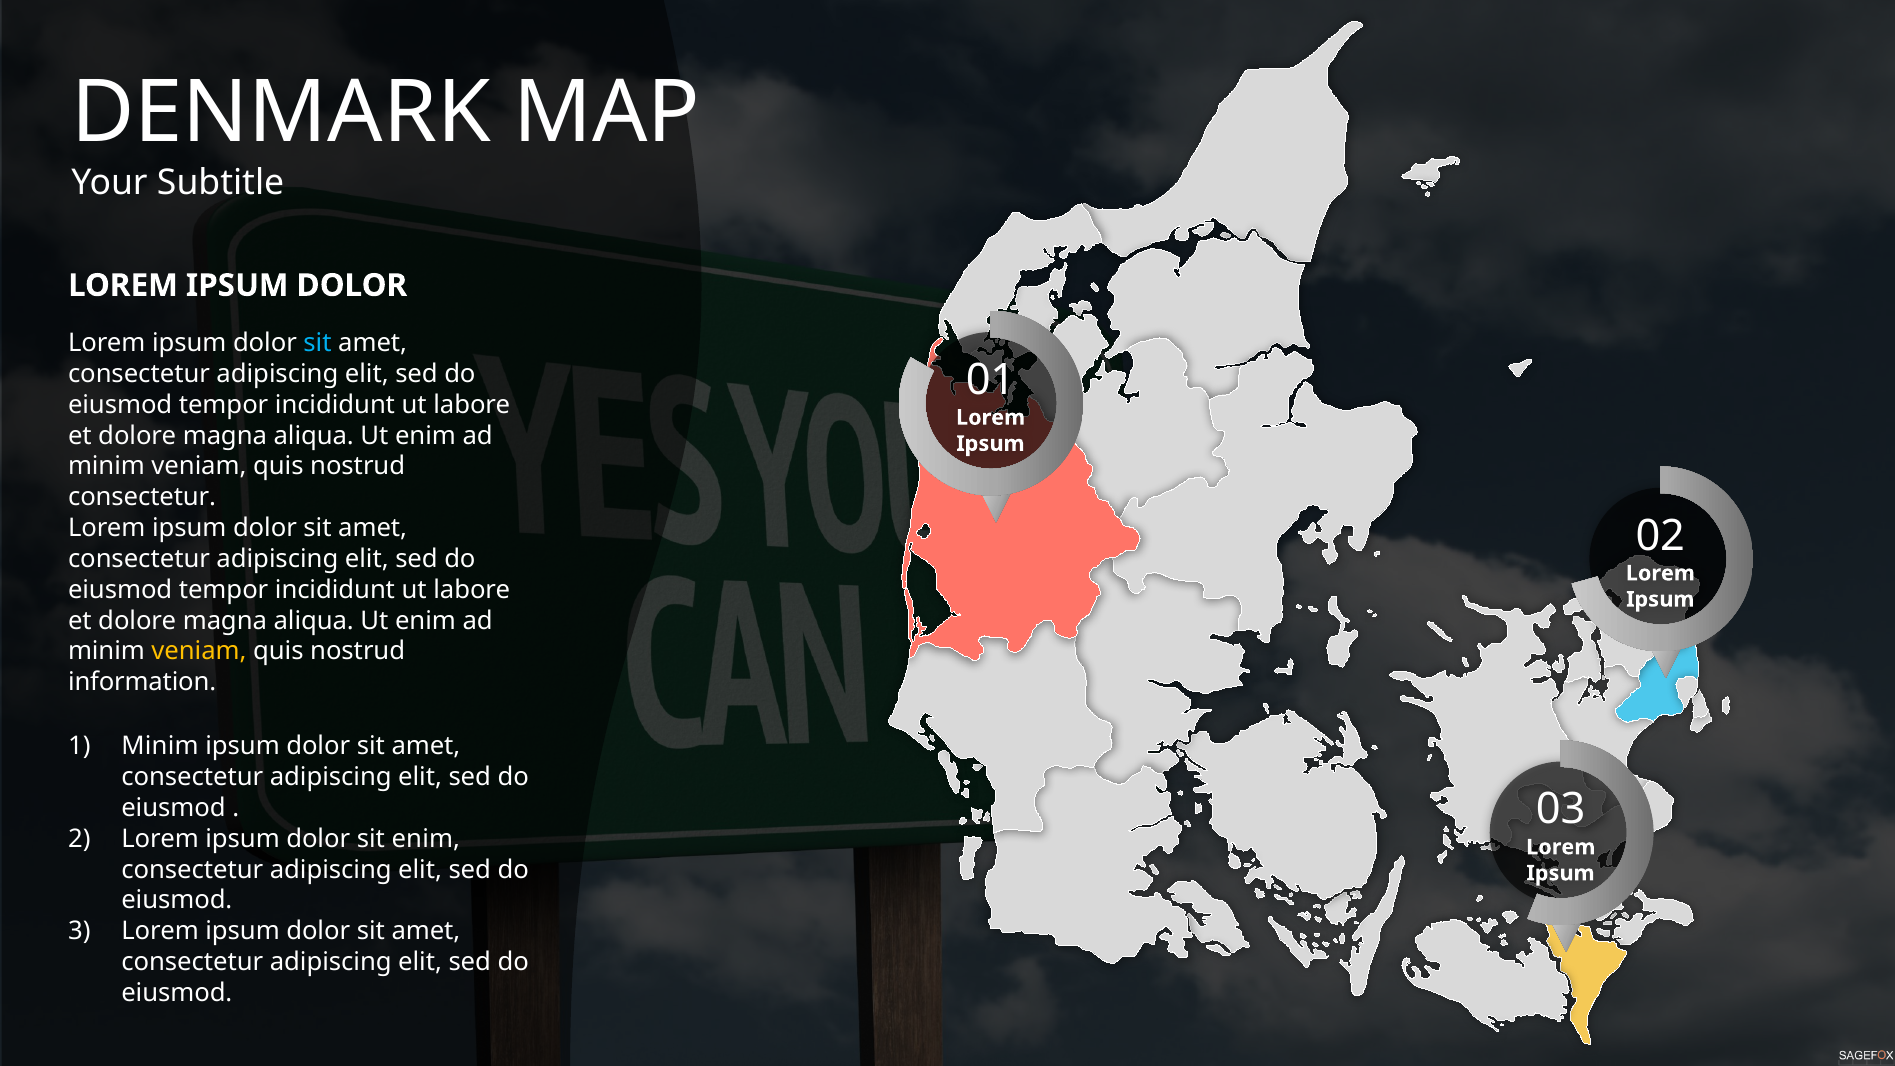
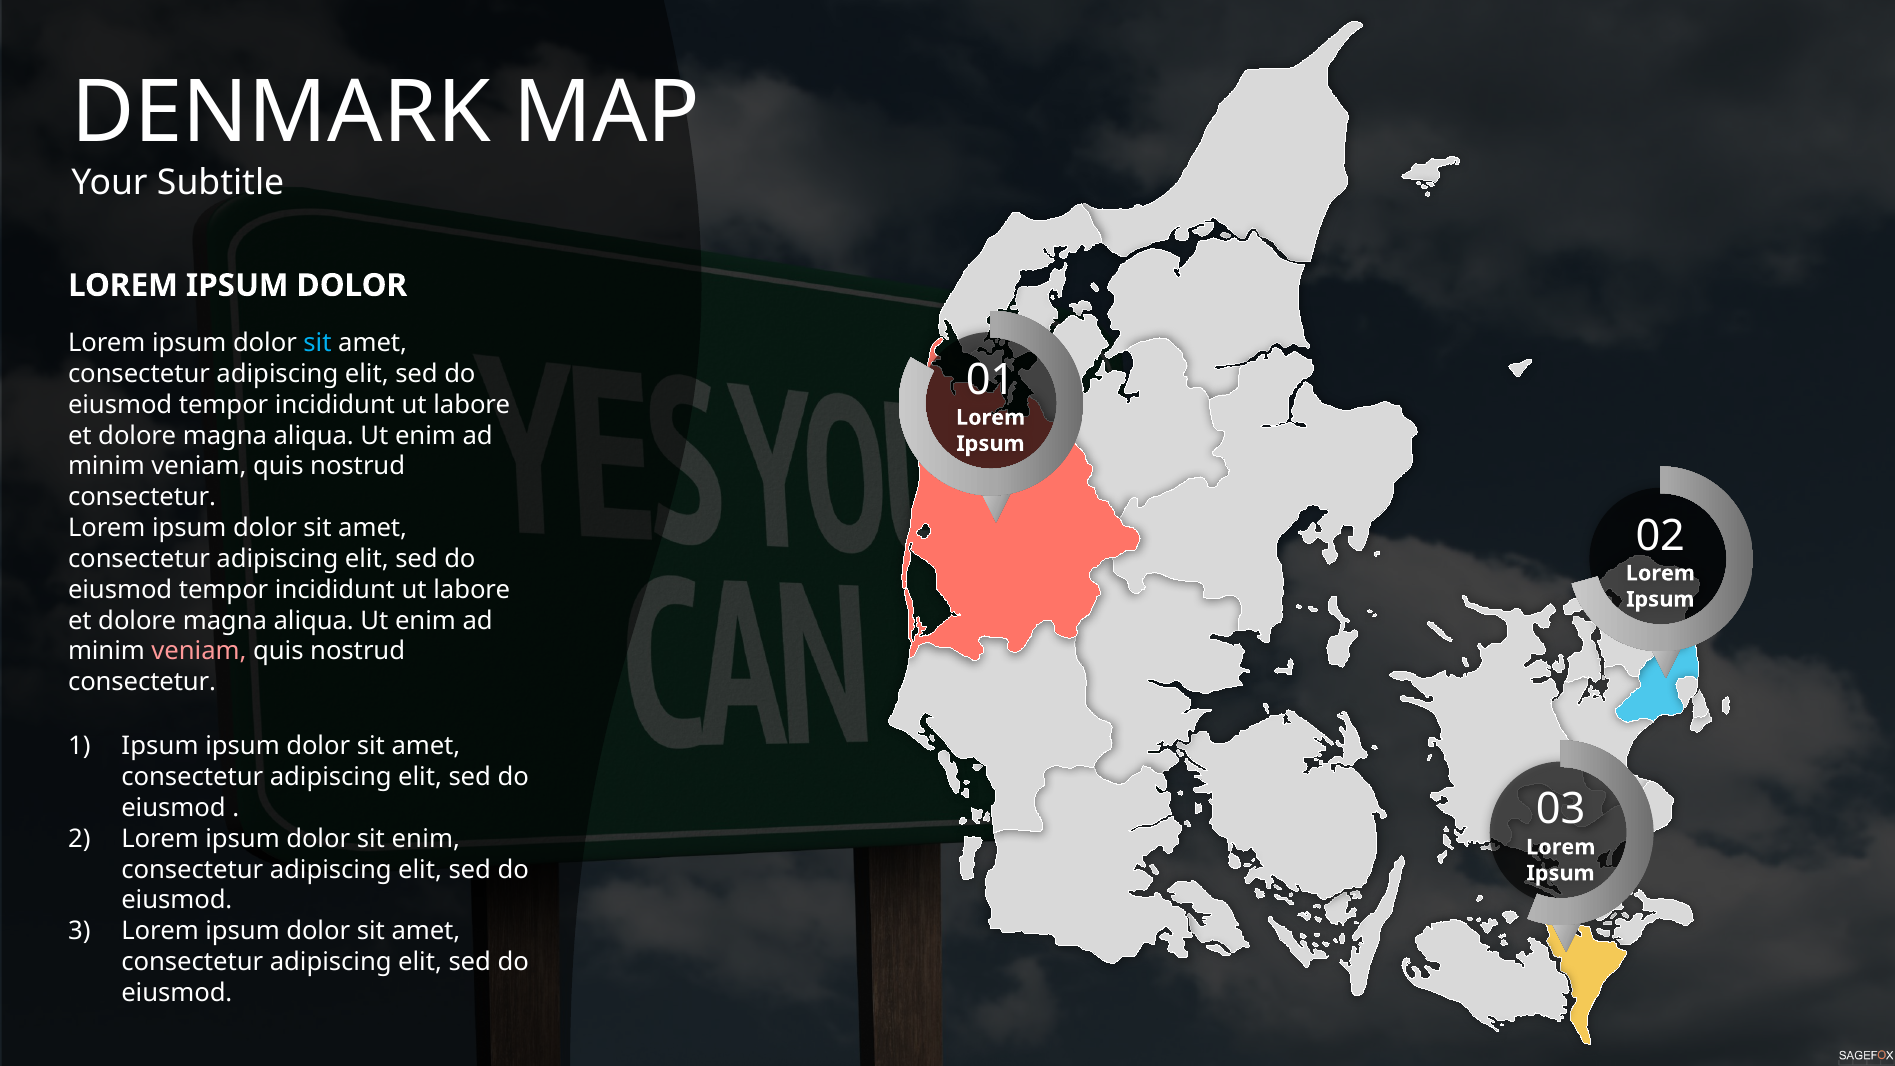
veniam at (199, 651) colour: yellow -> pink
information at (142, 682): information -> consectetur
Minim at (160, 746): Minim -> Ipsum
